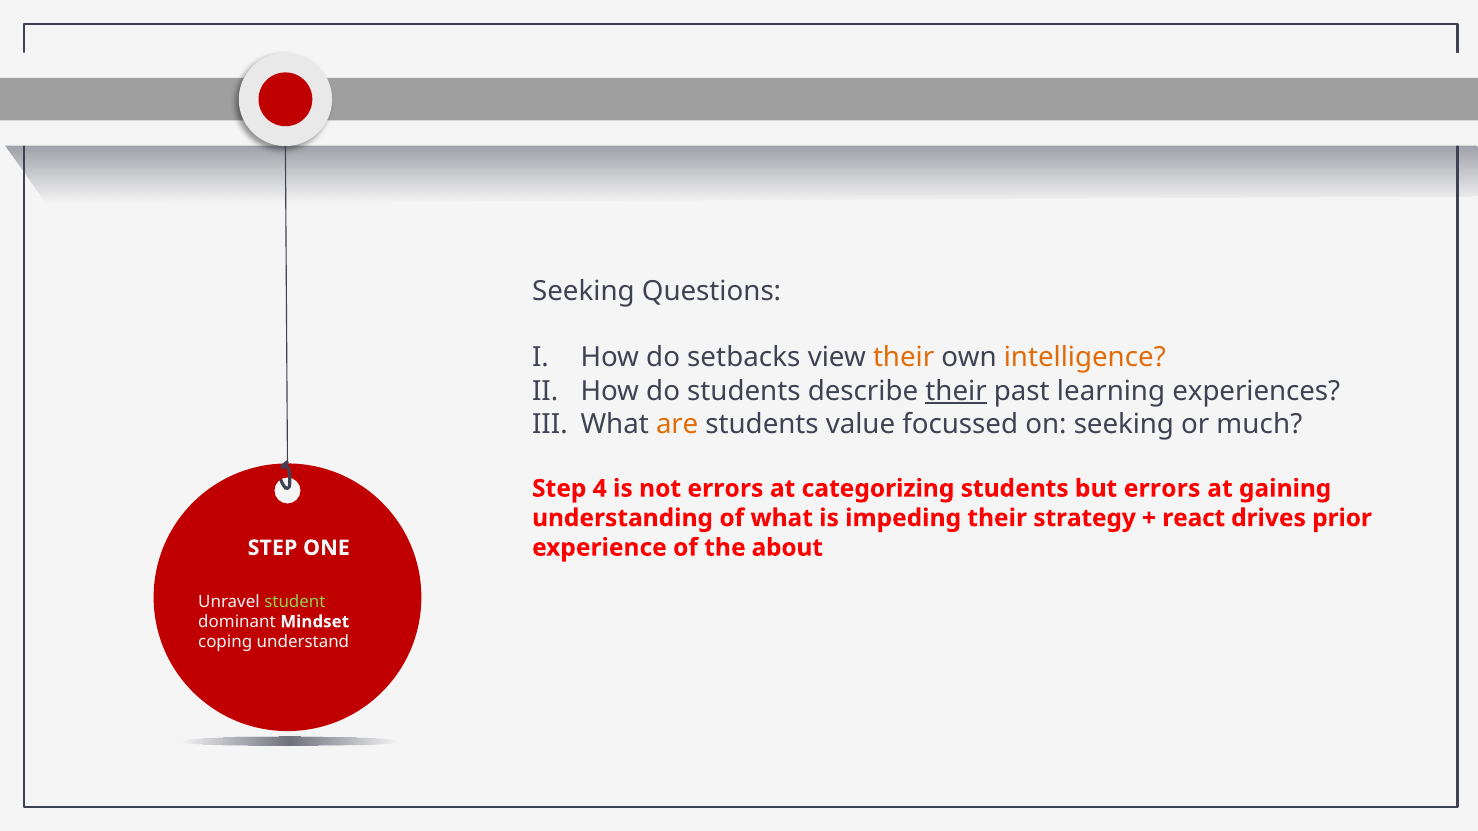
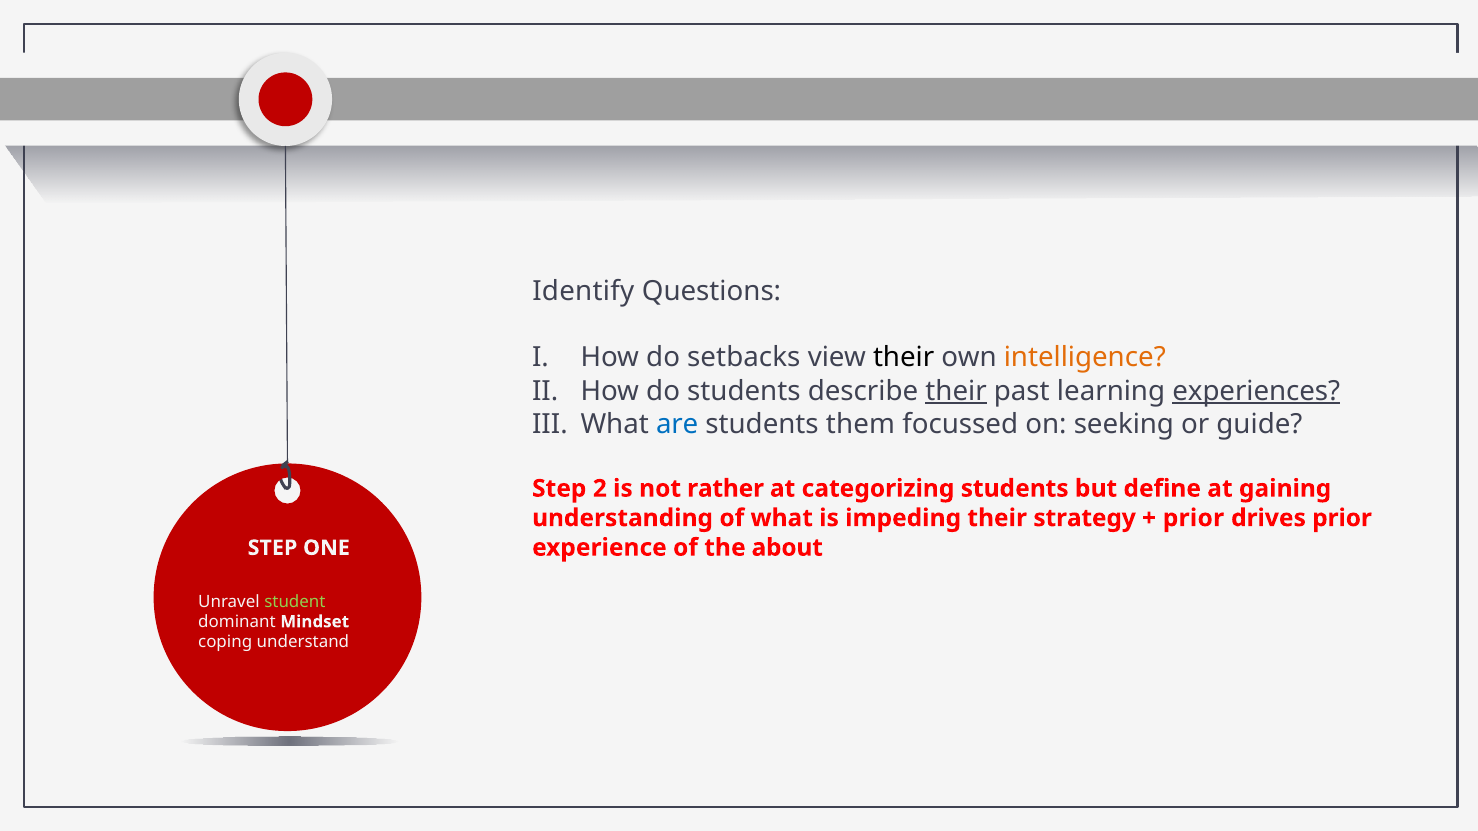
Seeking at (583, 291): Seeking -> Identify
their at (904, 358) colour: orange -> black
experiences underline: none -> present
are colour: orange -> blue
value: value -> them
much: much -> guide
4: 4 -> 2
not errors: errors -> rather
but errors: errors -> define
react at (1194, 518): react -> prior
